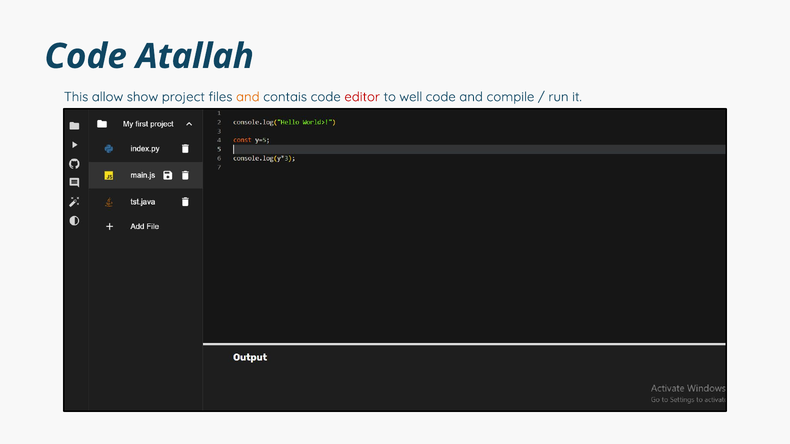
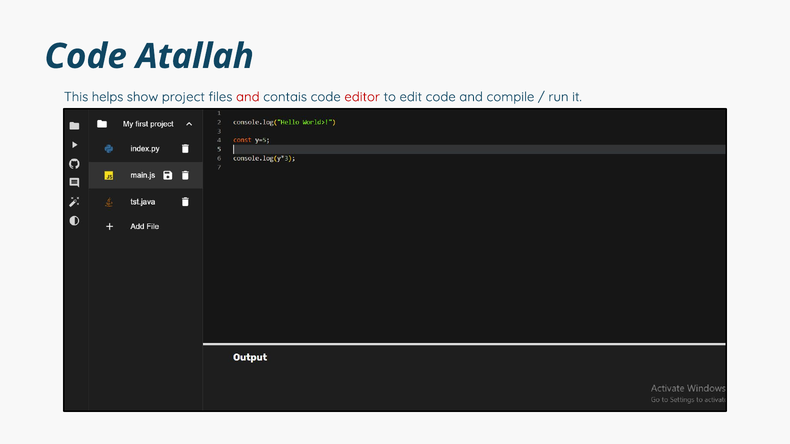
allow: allow -> helps
and at (248, 97) colour: orange -> red
well: well -> edit
